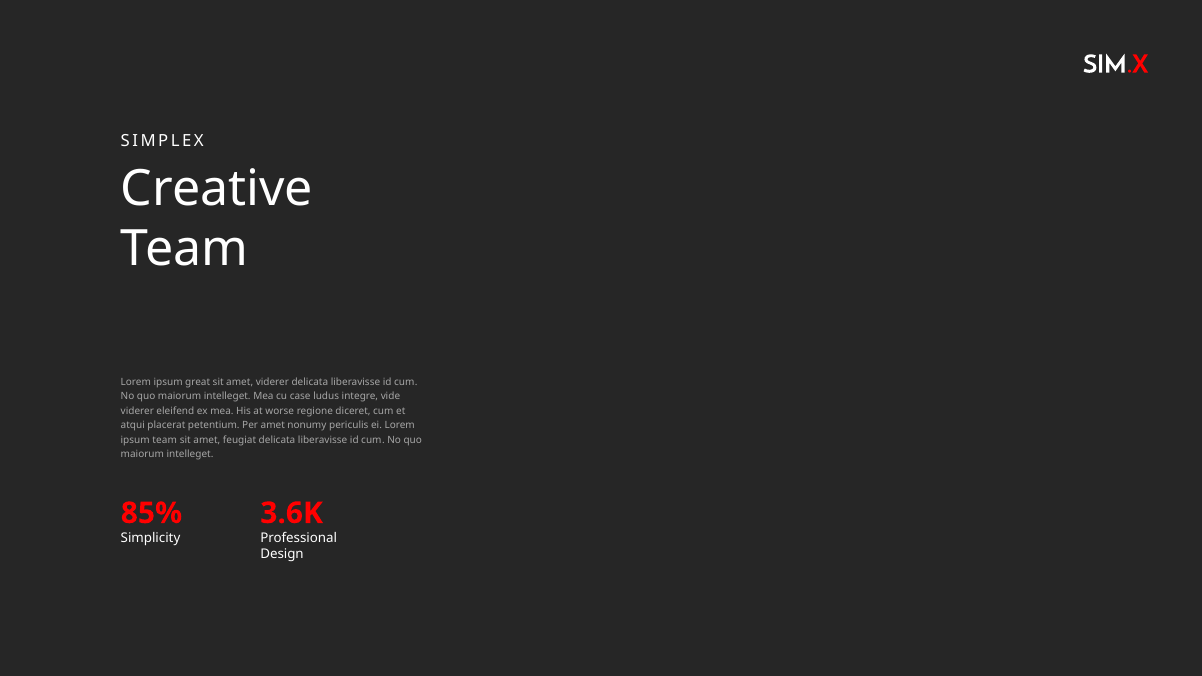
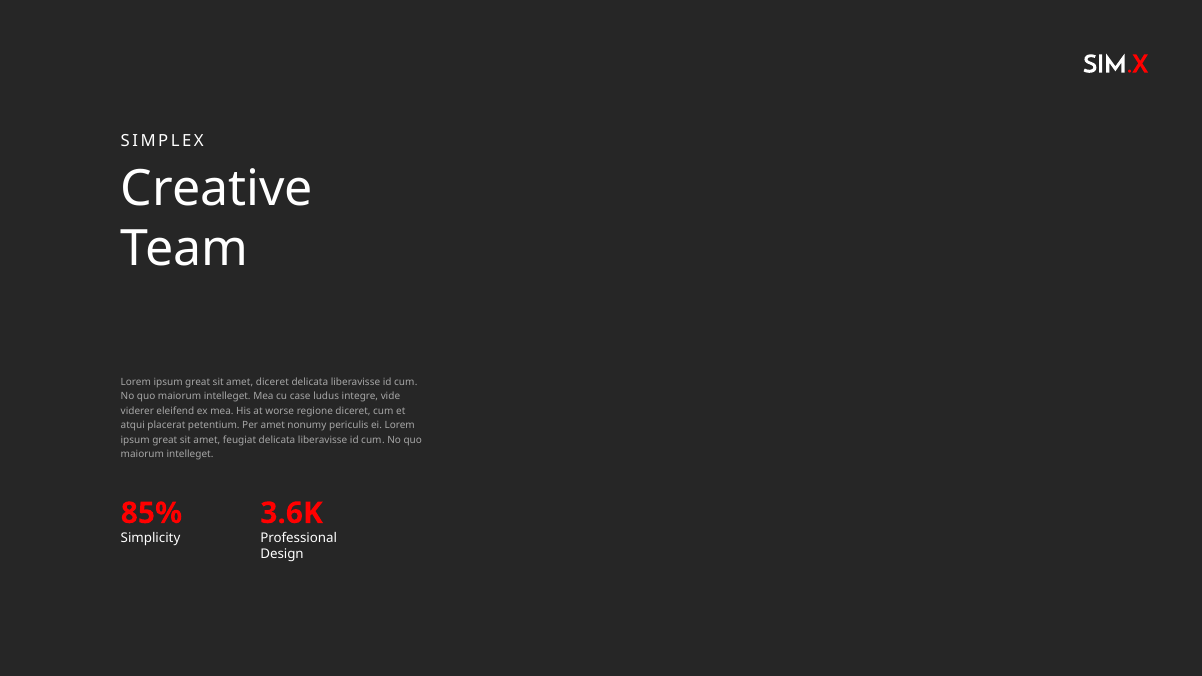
amet viderer: viderer -> diceret
team at (165, 440): team -> great
